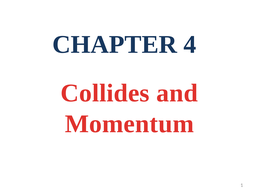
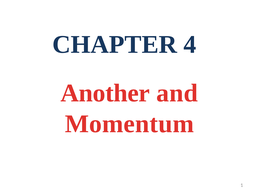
Collides: Collides -> Another
